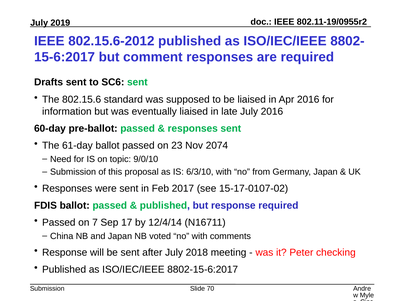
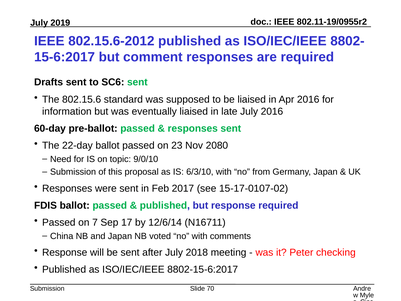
61-day: 61-day -> 22-day
2074: 2074 -> 2080
12/4/14: 12/4/14 -> 12/6/14
